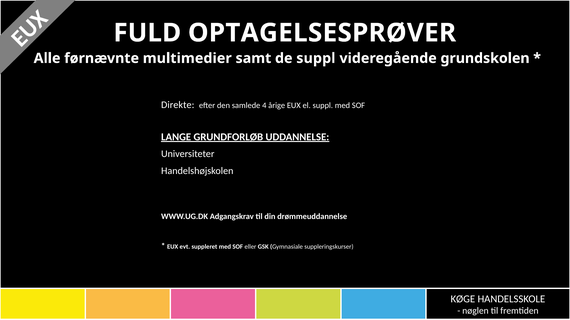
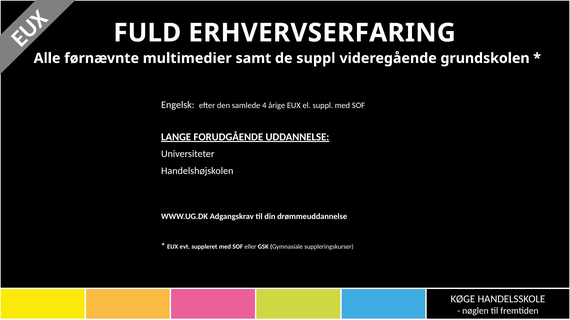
OPTAGELSESPRØVER: OPTAGELSESPRØVER -> ERHVERVSERFARING
Direkte: Direkte -> Engelsk
GRUNDFORLØB: GRUNDFORLØB -> FORUDGÅENDE
